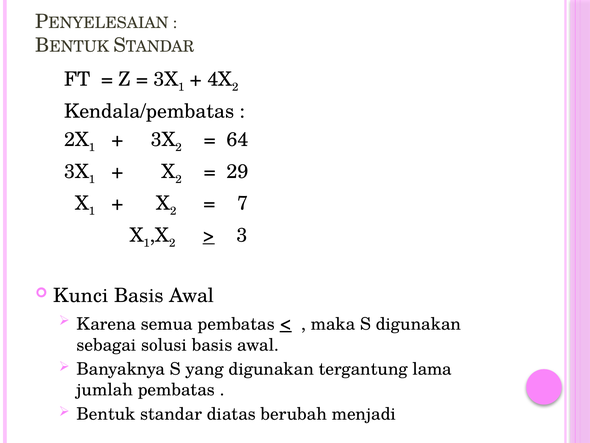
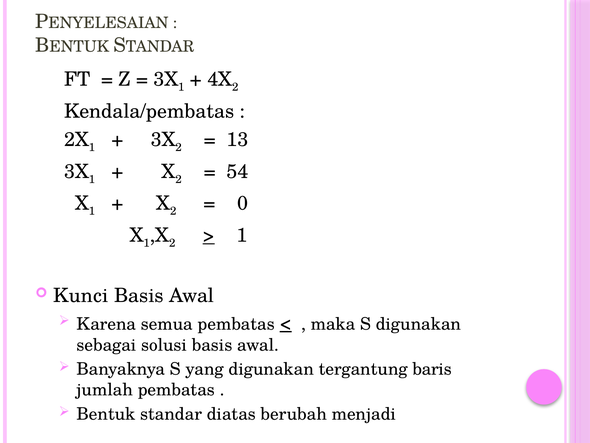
64: 64 -> 13
29: 29 -> 54
7: 7 -> 0
3 at (242, 235): 3 -> 1
lama: lama -> baris
